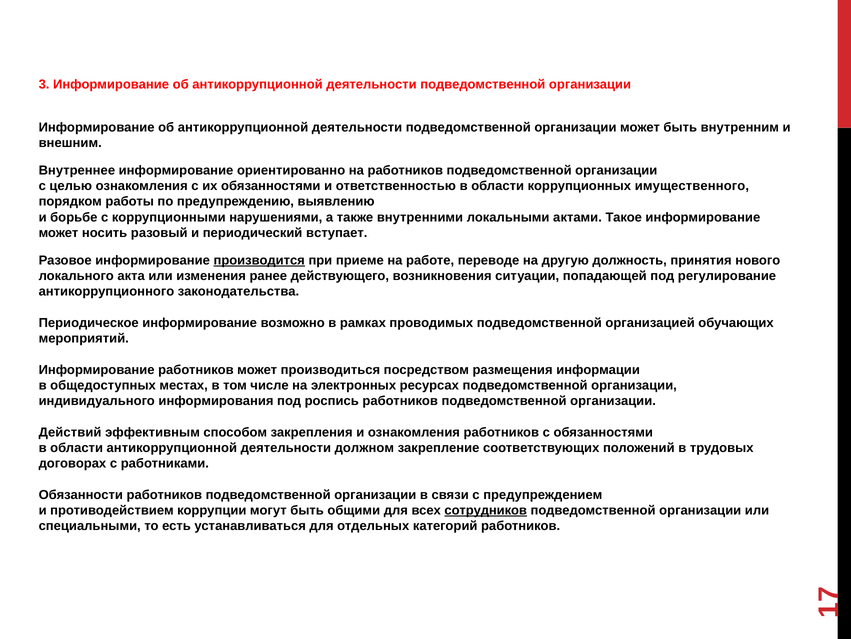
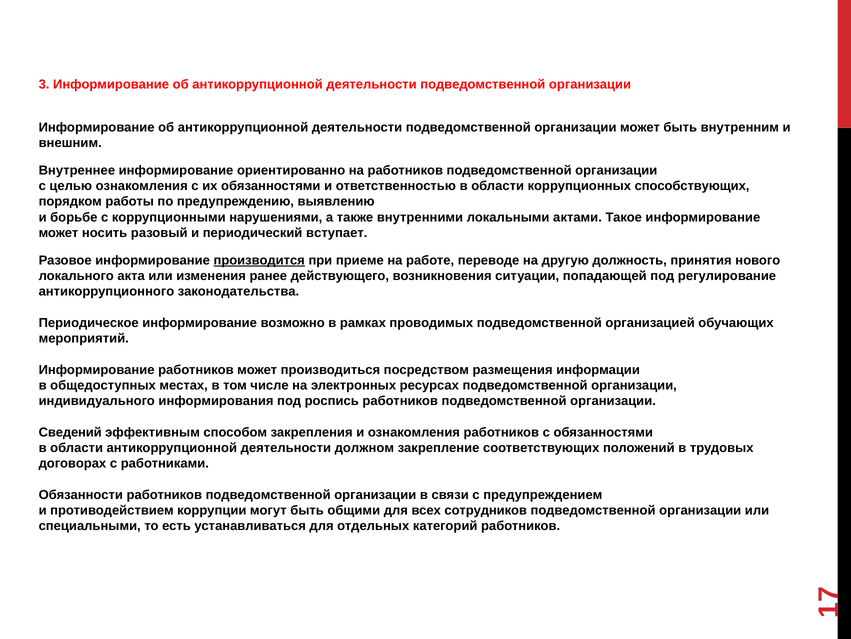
имущественного: имущественного -> способствующих
Действий: Действий -> Сведений
сотрудников underline: present -> none
